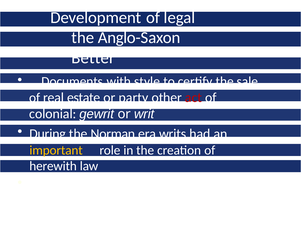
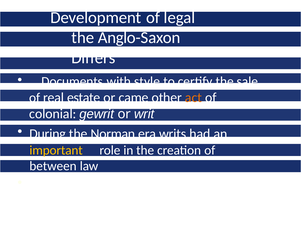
Better: Better -> Differs
party: party -> came
act colour: red -> orange
herewith: herewith -> between
